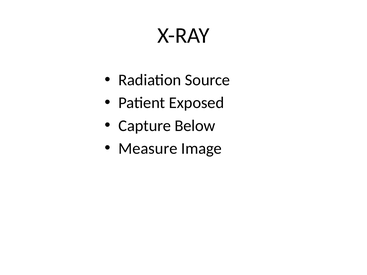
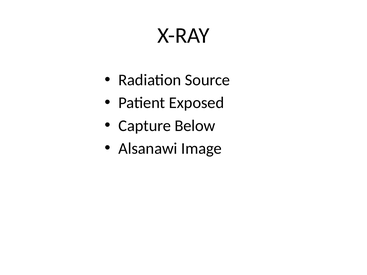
Measure: Measure -> Alsanawi
